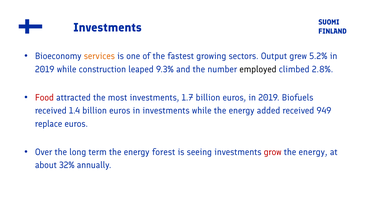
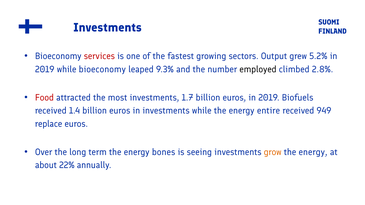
services colour: orange -> red
while construction: construction -> bioeconomy
added: added -> entire
forest: forest -> bones
grow colour: red -> orange
32%: 32% -> 22%
